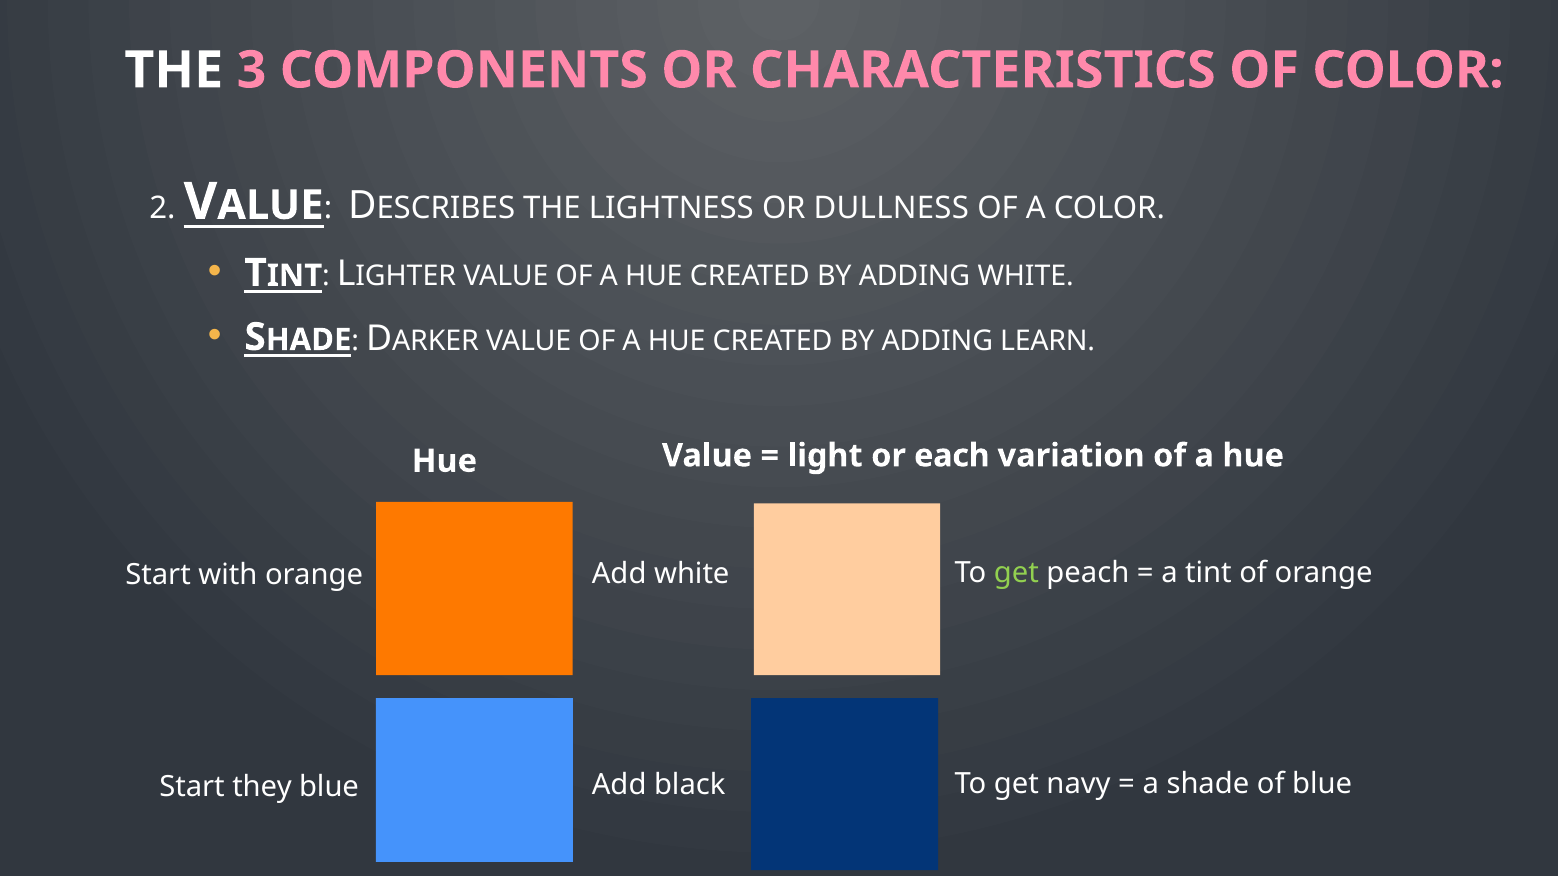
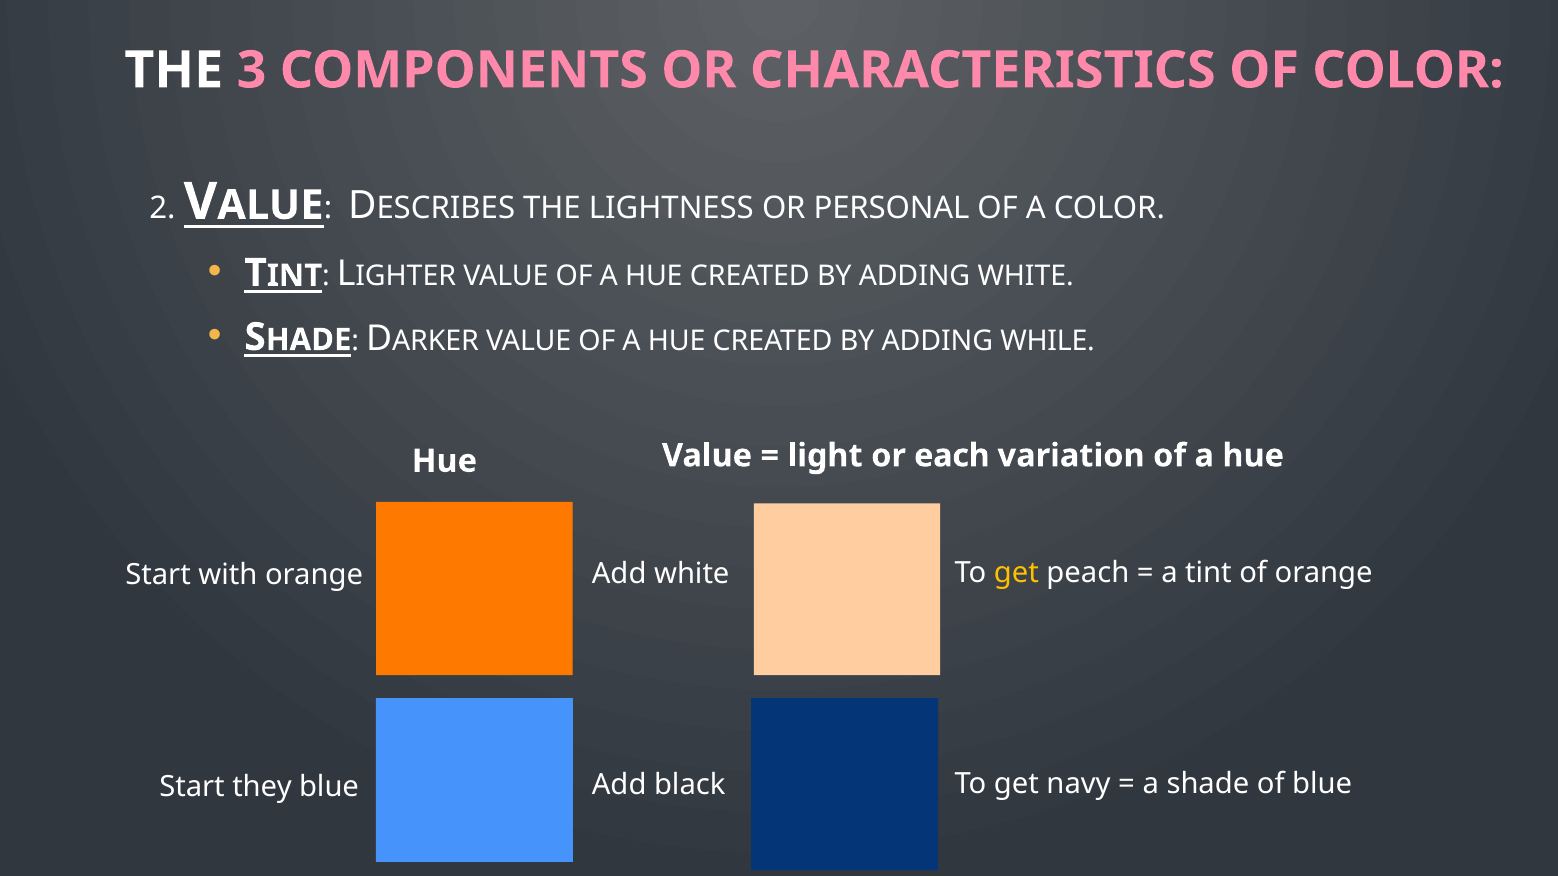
DULLNESS: DULLNESS -> PERSONAL
LEARN: LEARN -> WHILE
get at (1016, 573) colour: light green -> yellow
